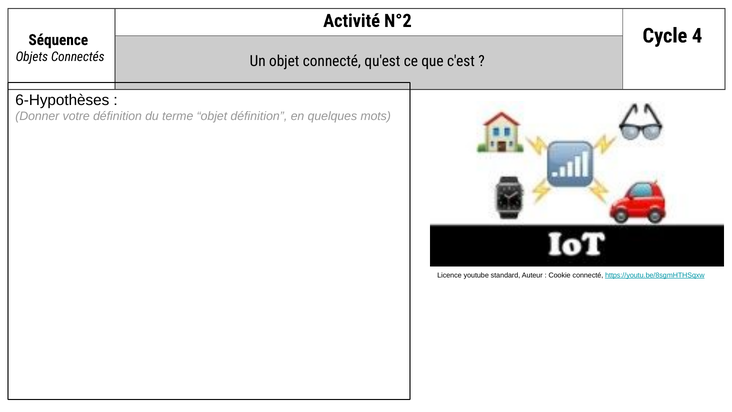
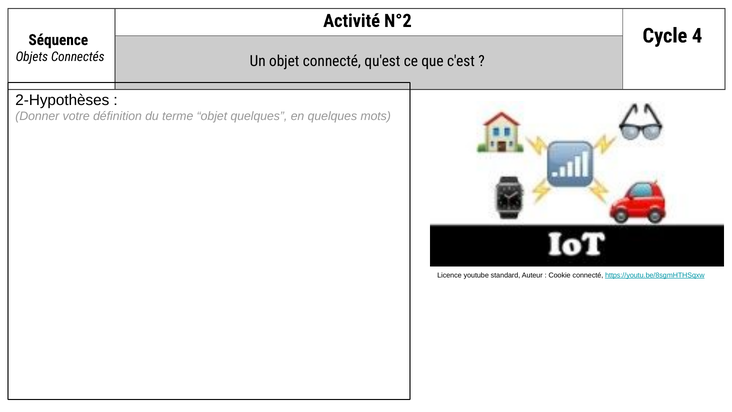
6-Hypothèses: 6-Hypothèses -> 2-Hypothèses
objet définition: définition -> quelques
